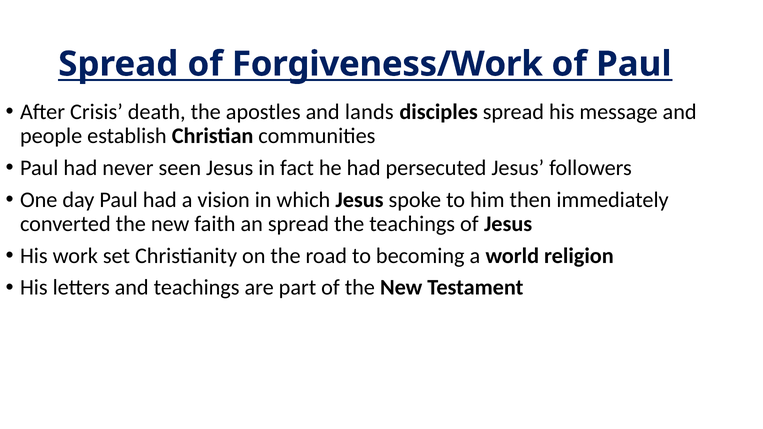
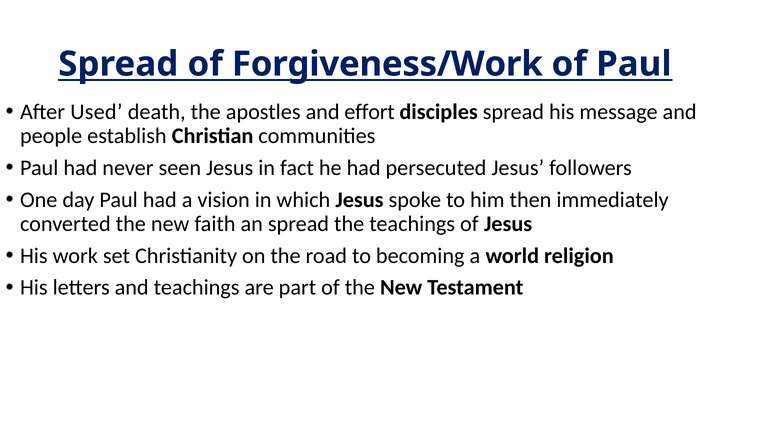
Crisis: Crisis -> Used
lands: lands -> effort
